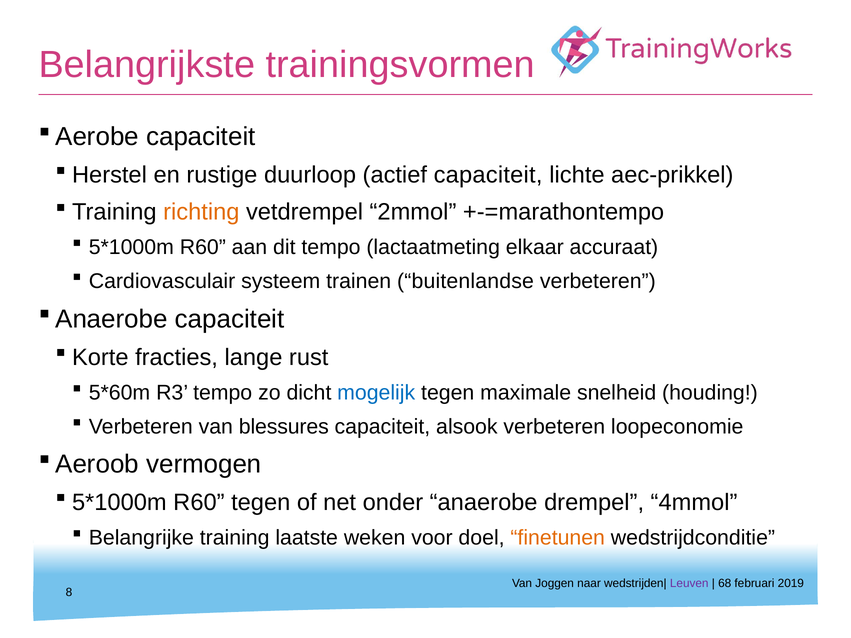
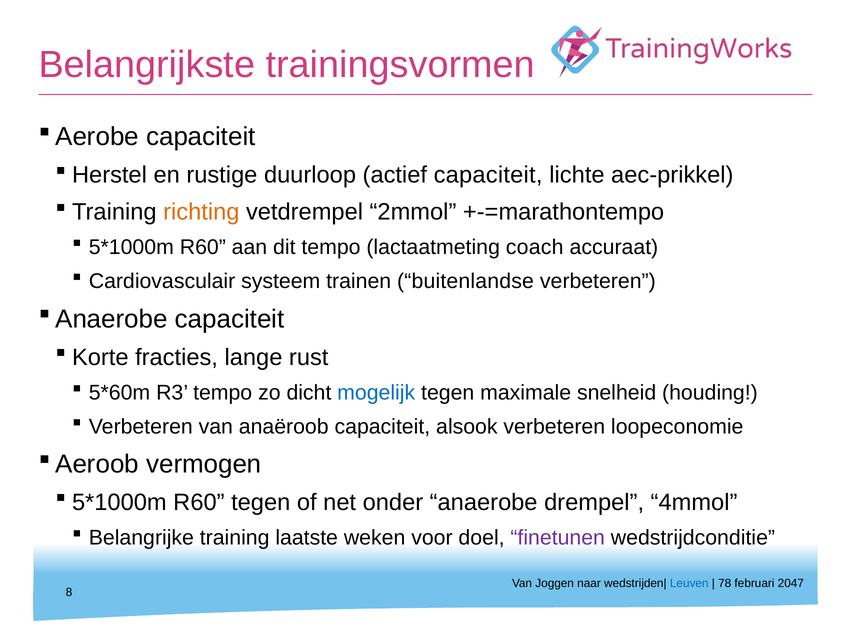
elkaar: elkaar -> coach
blessures: blessures -> anaëroob
finetunen colour: orange -> purple
Leuven colour: purple -> blue
68: 68 -> 78
2019: 2019 -> 2047
